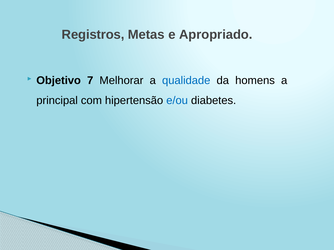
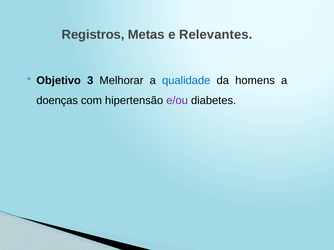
Apropriado: Apropriado -> Relevantes
7: 7 -> 3
principal: principal -> doenças
e/ou colour: blue -> purple
